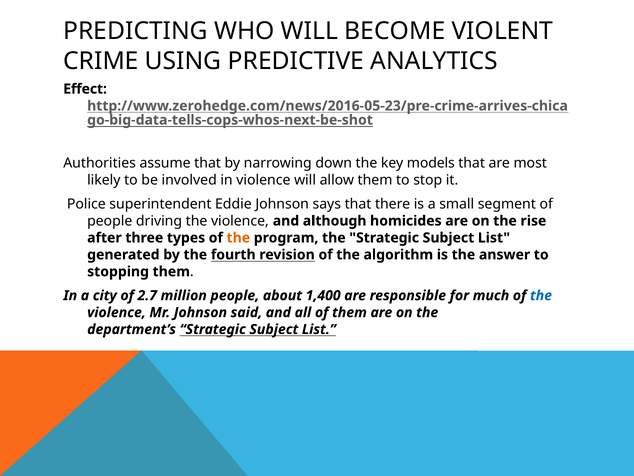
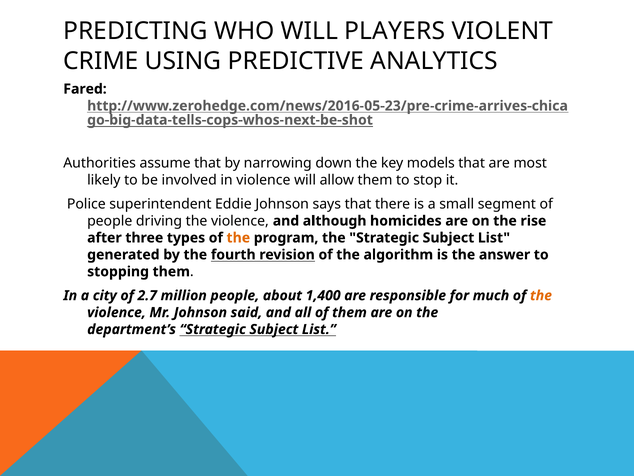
BECOME: BECOME -> PLAYERS
Effect: Effect -> Fared
the at (541, 295) colour: blue -> orange
